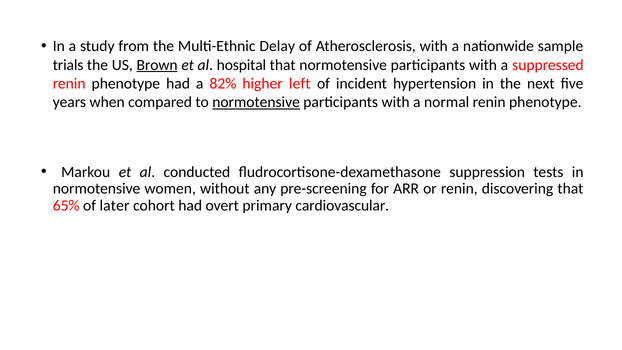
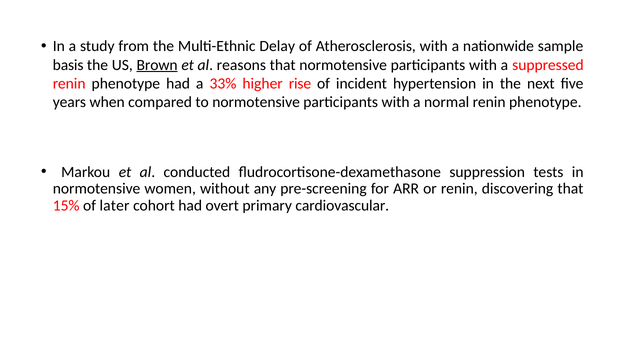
trials: trials -> basis
hospital: hospital -> reasons
82%: 82% -> 33%
left: left -> rise
normotensive at (256, 102) underline: present -> none
65%: 65% -> 15%
